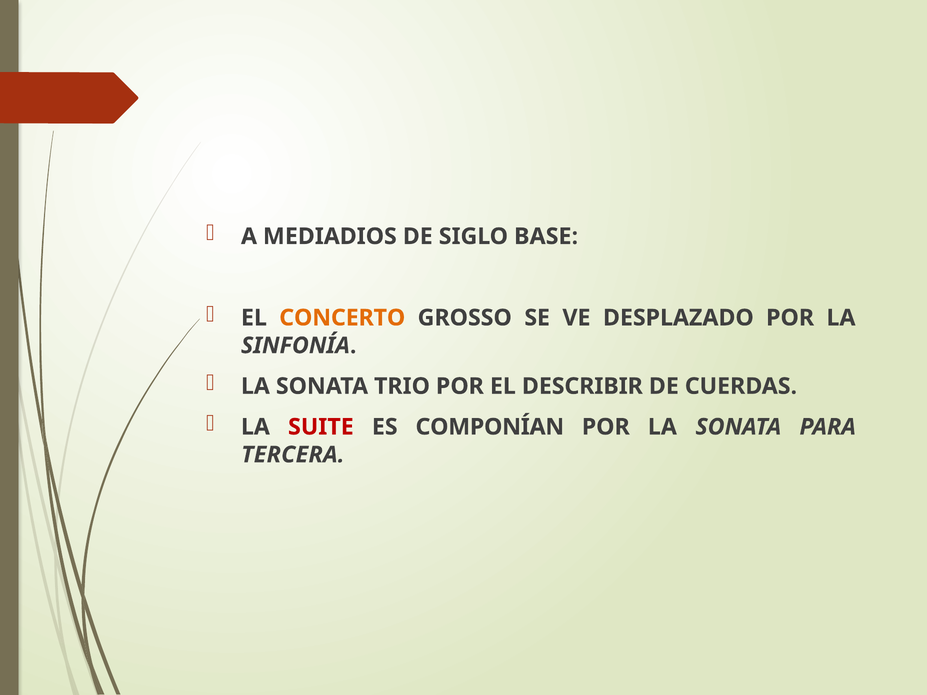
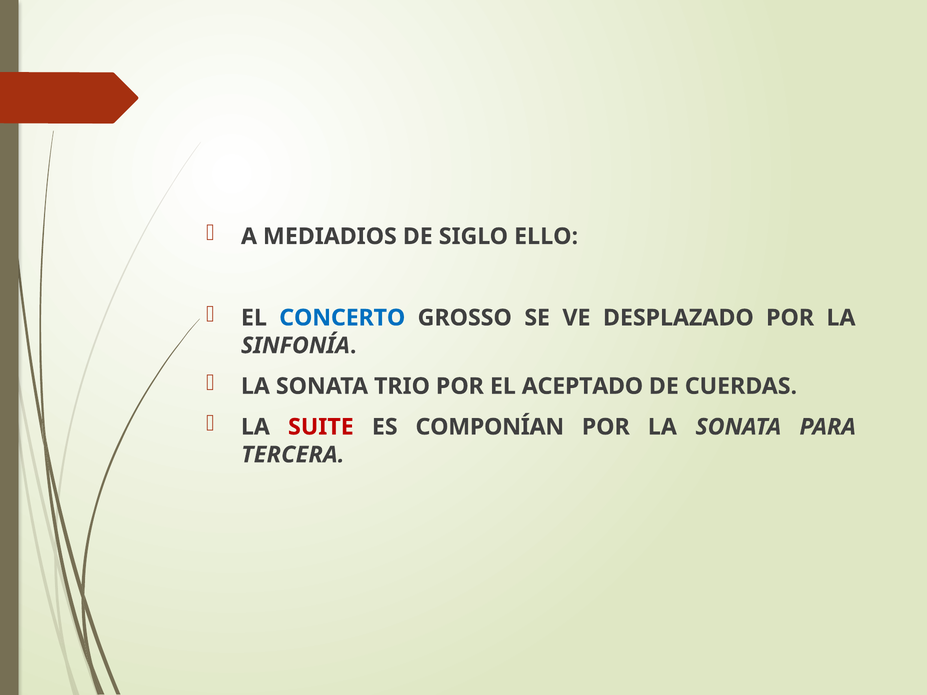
BASE: BASE -> ELLO
CONCERTO colour: orange -> blue
DESCRIBIR: DESCRIBIR -> ACEPTADO
